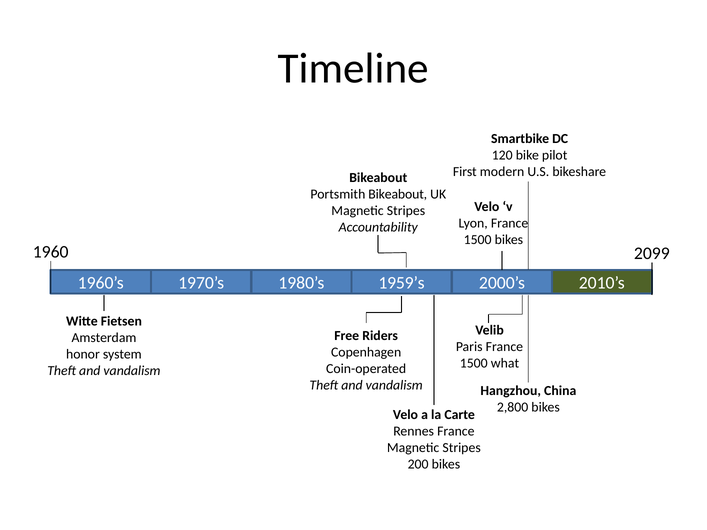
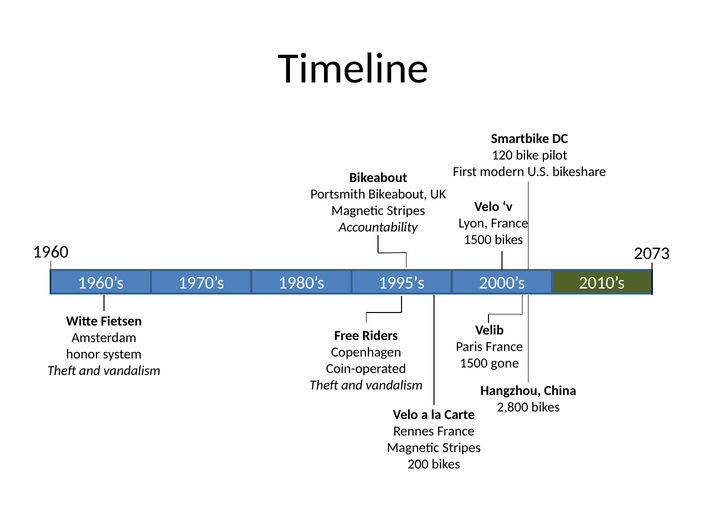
2099: 2099 -> 2073
1959’s: 1959’s -> 1995’s
what: what -> gone
